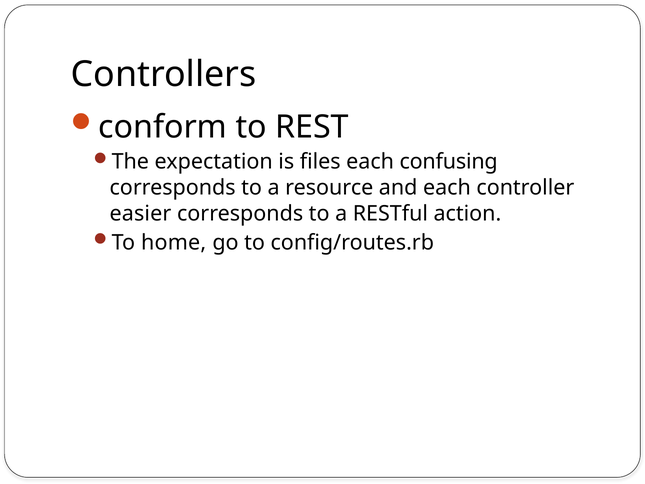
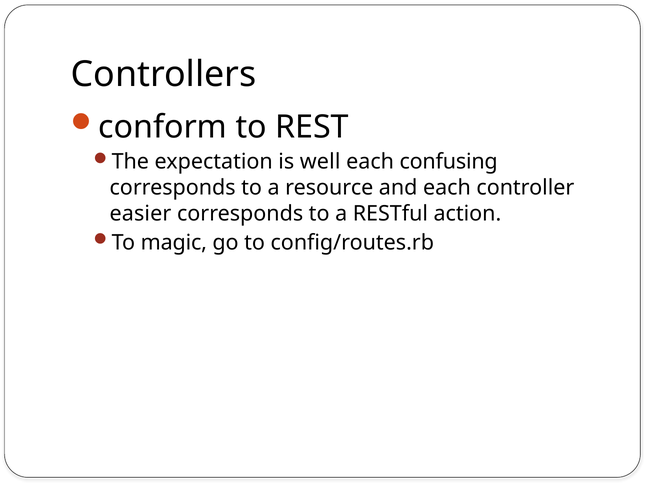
files: files -> well
home: home -> magic
